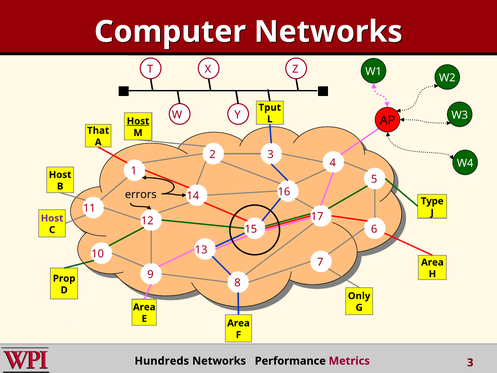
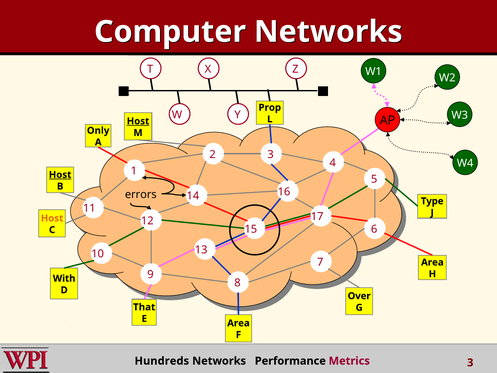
Tput: Tput -> Prop
That: That -> Only
Host at (60, 175) underline: none -> present
Host at (52, 218) colour: purple -> orange
Prop: Prop -> With
Only: Only -> Over
Area at (144, 307): Area -> That
